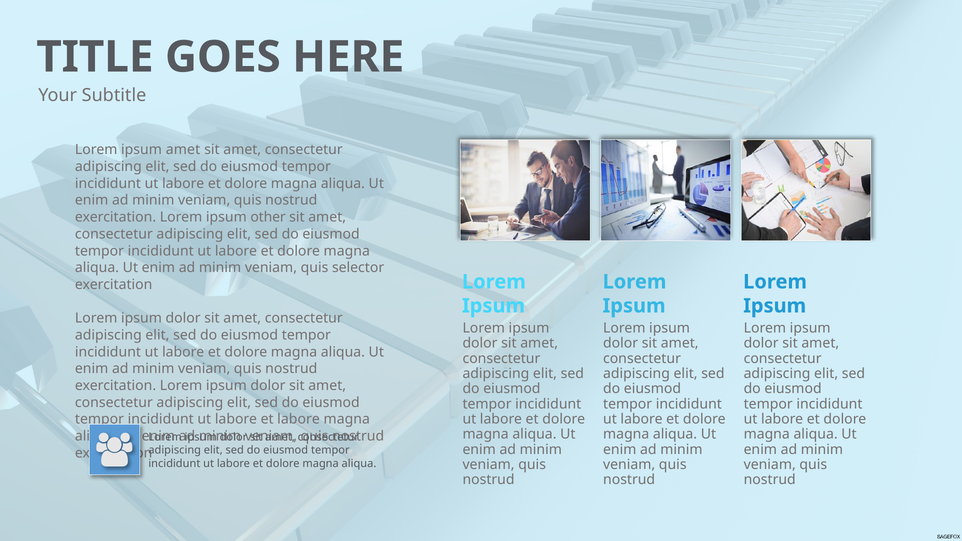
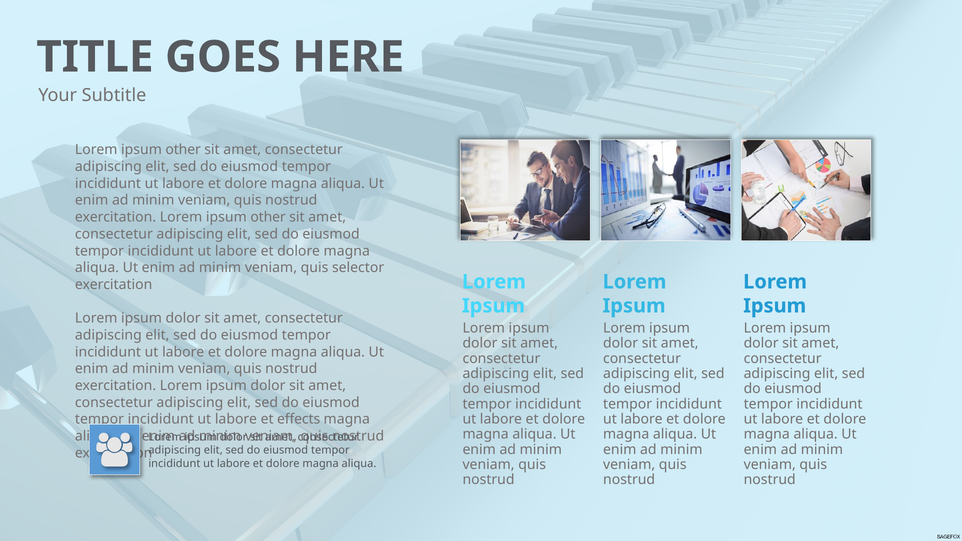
amet at (183, 150): amet -> other
et labore: labore -> effects
